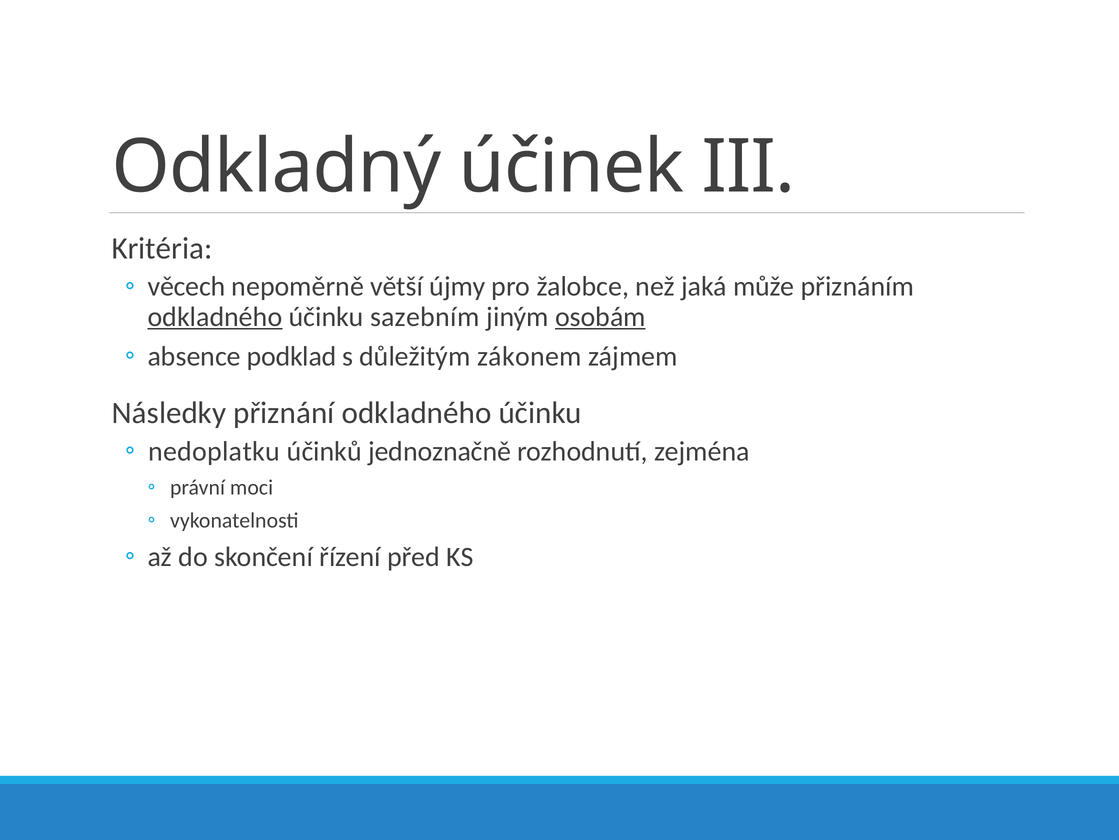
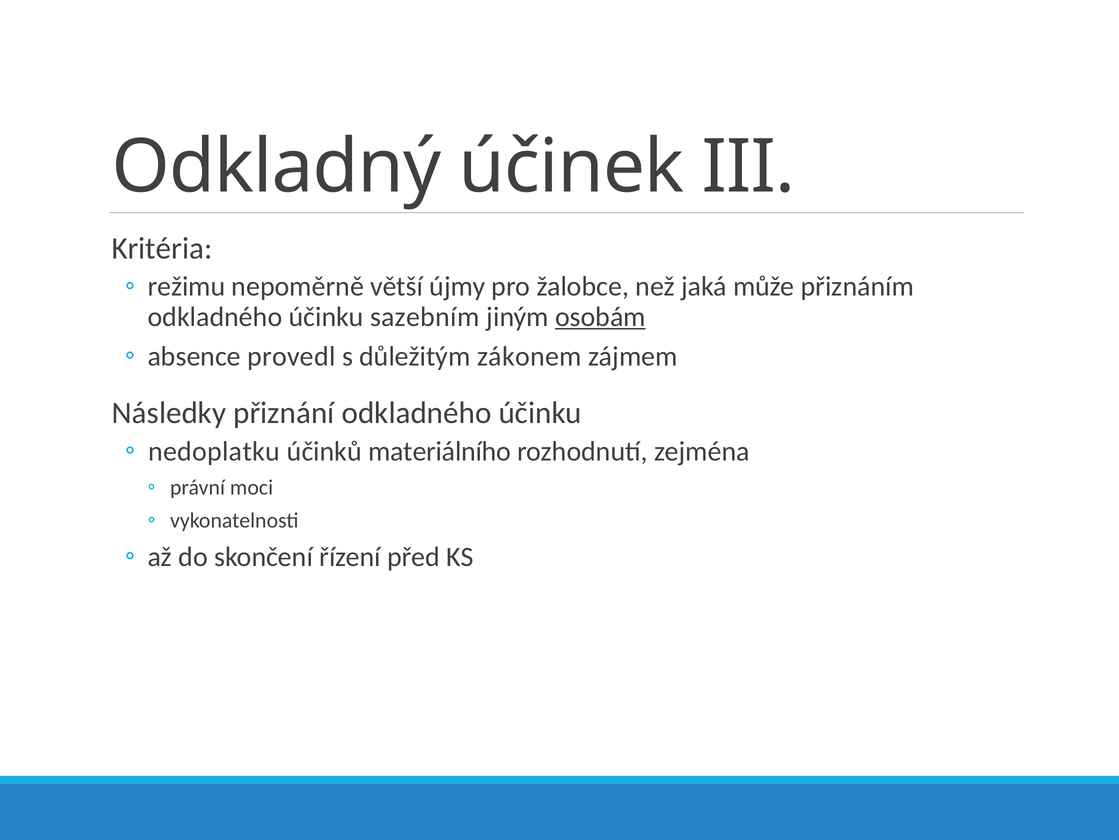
věcech: věcech -> režimu
odkladného at (215, 317) underline: present -> none
podklad: podklad -> provedl
jednoznačně: jednoznačně -> materiálního
